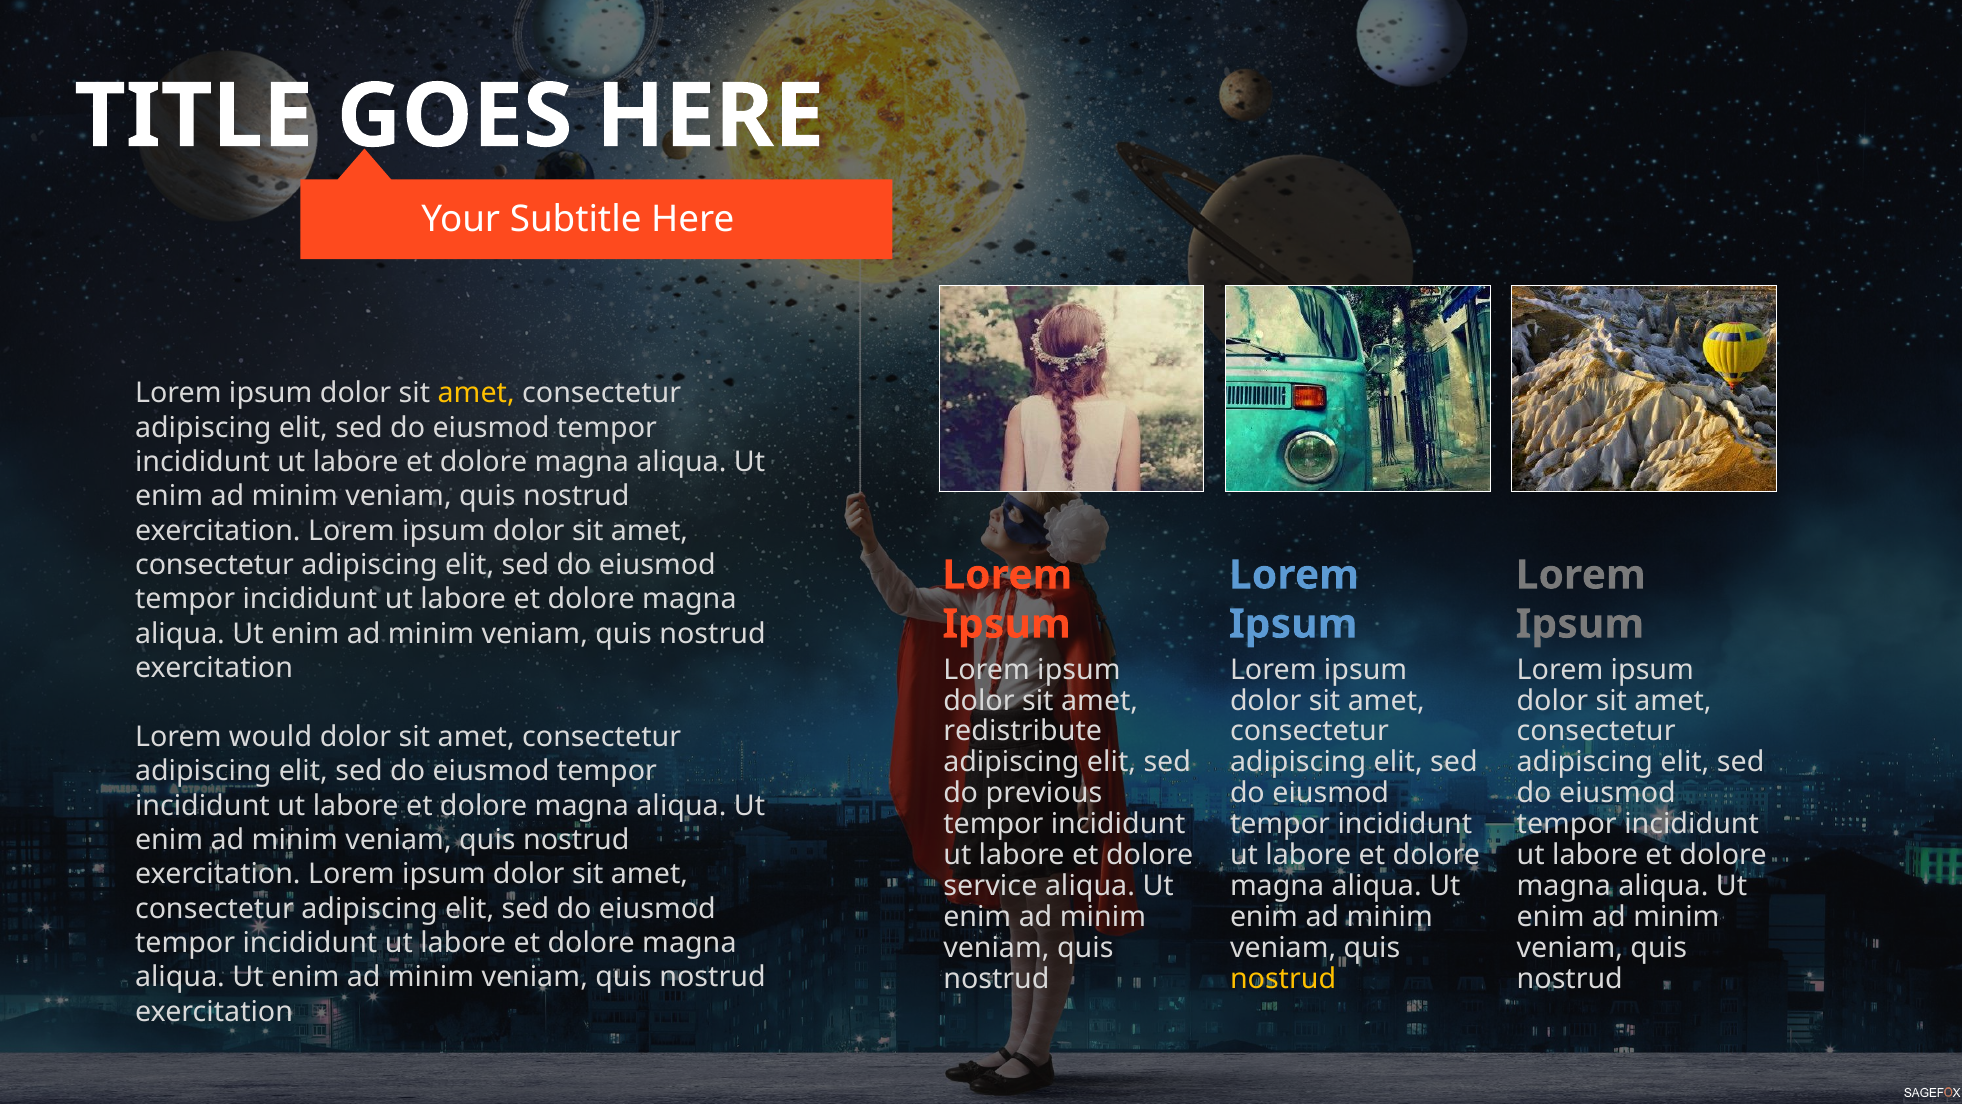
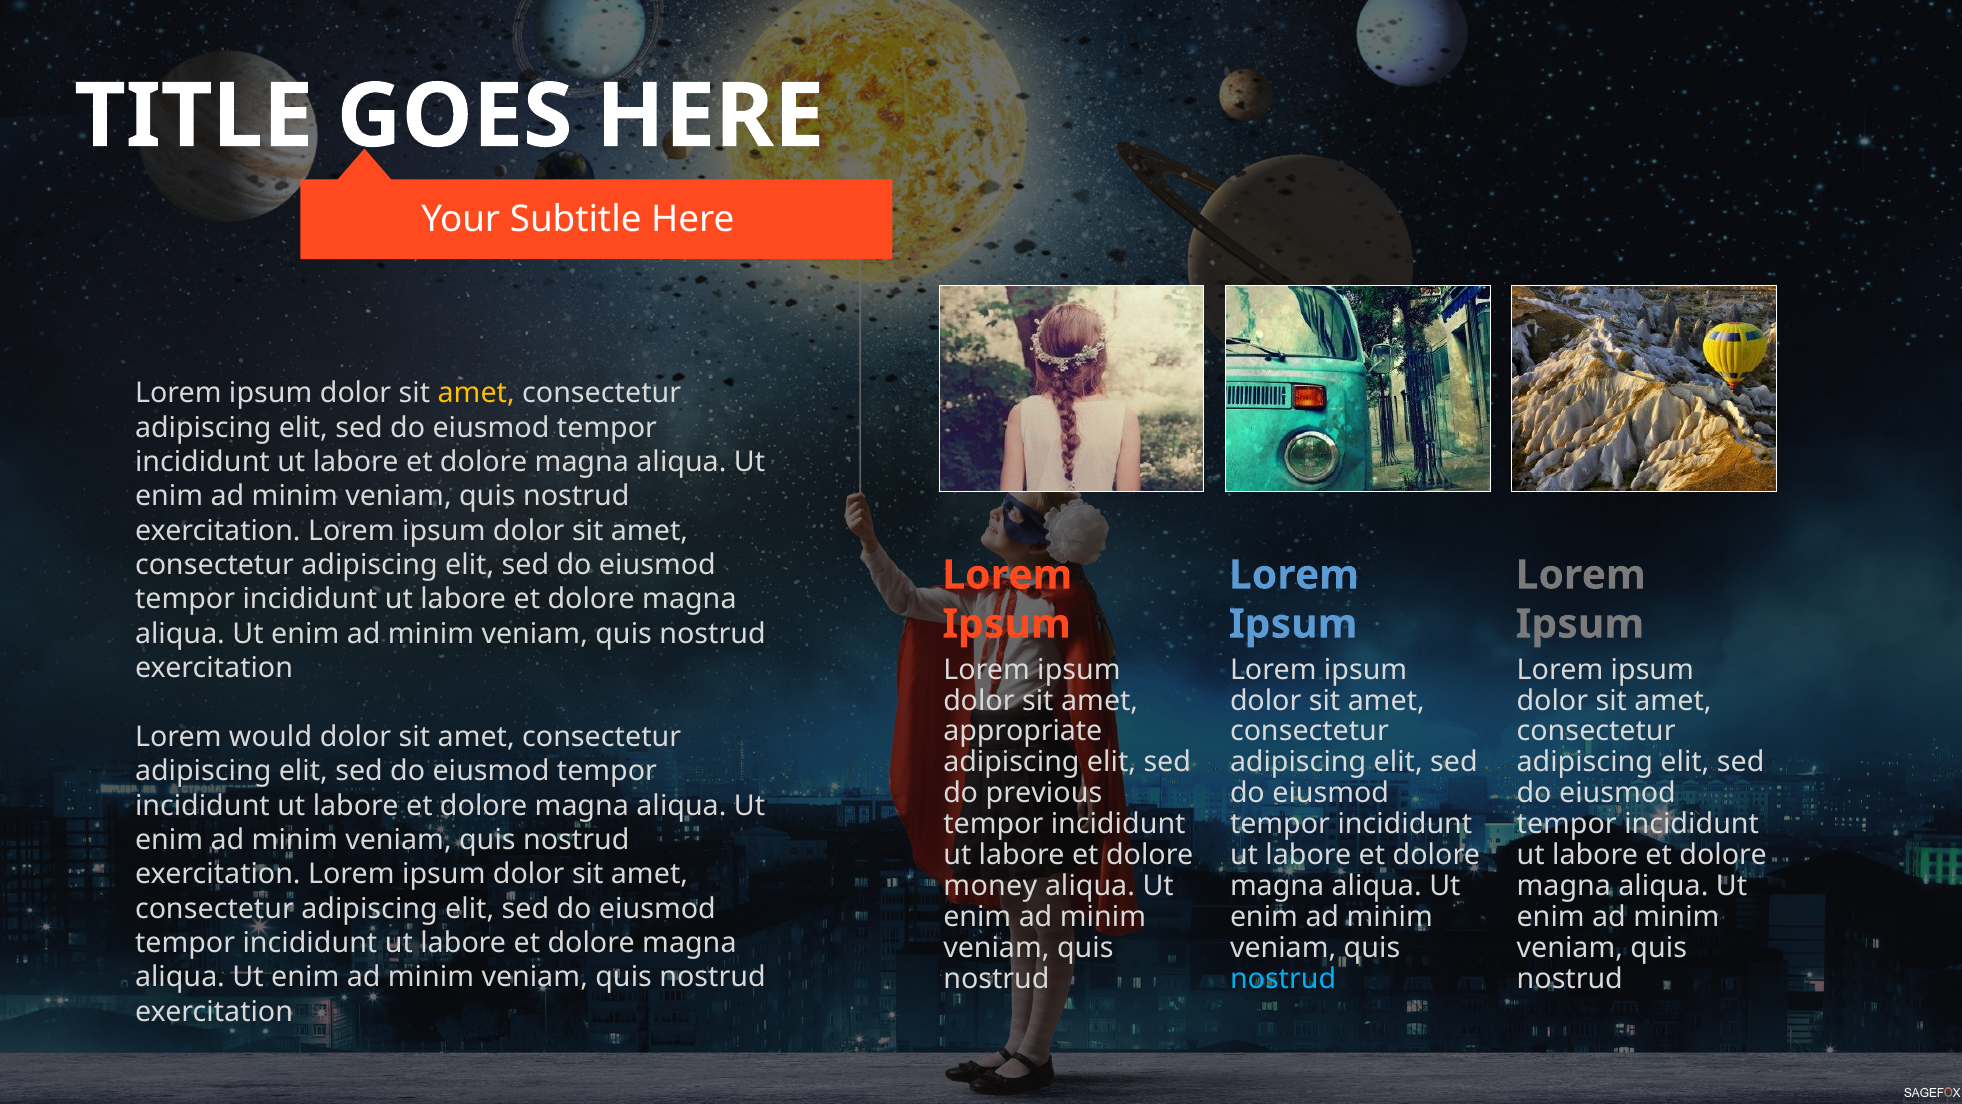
redistribute: redistribute -> appropriate
service: service -> money
nostrud at (1283, 979) colour: yellow -> light blue
